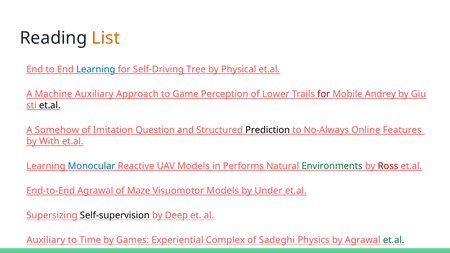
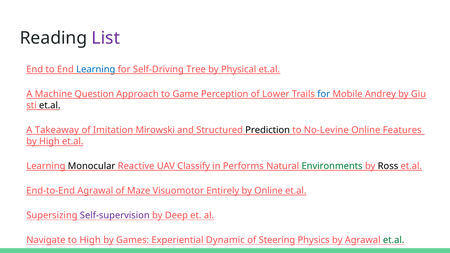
List colour: orange -> purple
Machine Auxiliary: Auxiliary -> Question
for at (324, 94) colour: red -> blue
Somehow: Somehow -> Takeaway
Imitation Question: Question -> Mirowski
No-Always: No-Always -> No-Levine
by With: With -> High
Monocular colour: blue -> black
UAV Models: Models -> Classify
Ross colour: red -> black
Visuomotor Models: Models -> Entirely
by Under: Under -> Online
Self-supervision colour: black -> purple
Auxiliary at (46, 240): Auxiliary -> Navigate
to Time: Time -> High
Experiential Complex: Complex -> Dynamic
of Sadeghi: Sadeghi -> Steering
